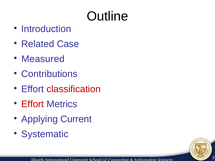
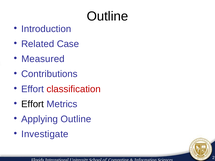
Effort at (33, 104) colour: red -> black
Applying Current: Current -> Outline
Systematic: Systematic -> Investigate
